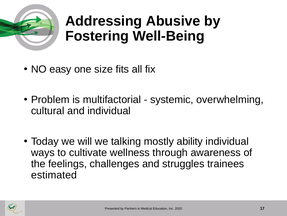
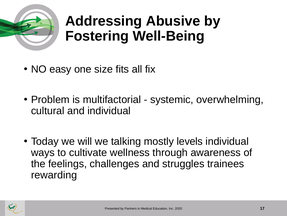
ability: ability -> levels
estimated: estimated -> rewarding
